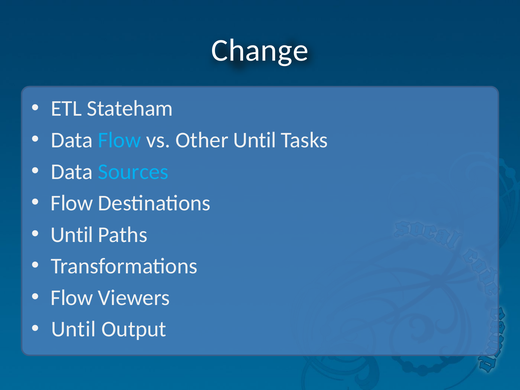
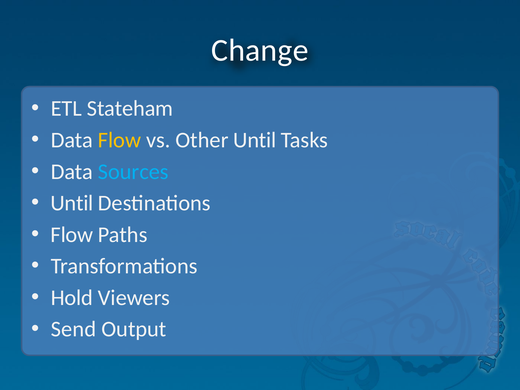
Flow at (119, 140) colour: light blue -> yellow
Flow at (72, 203): Flow -> Until
Until at (72, 235): Until -> Flow
Flow at (72, 298): Flow -> Hold
Until at (73, 329): Until -> Send
